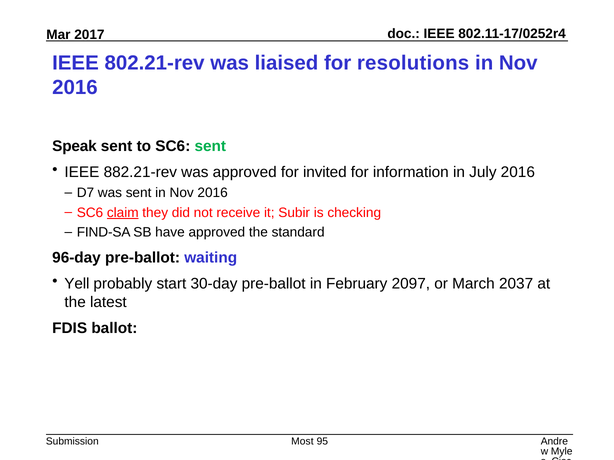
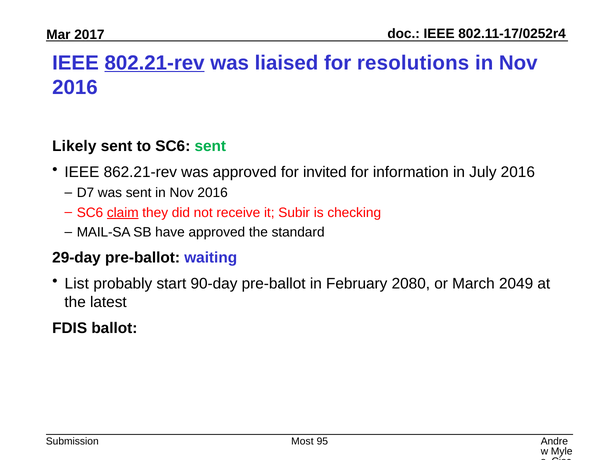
802.21-rev underline: none -> present
Speak: Speak -> Likely
882.21-rev: 882.21-rev -> 862.21-rev
FIND-SA: FIND-SA -> MAIL-SA
96-day: 96-day -> 29-day
Yell: Yell -> List
30-day: 30-day -> 90-day
2097: 2097 -> 2080
2037: 2037 -> 2049
